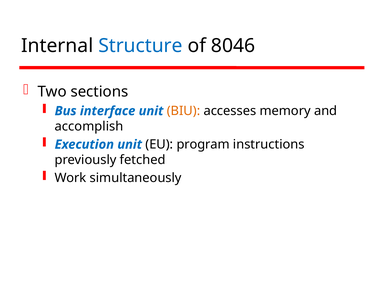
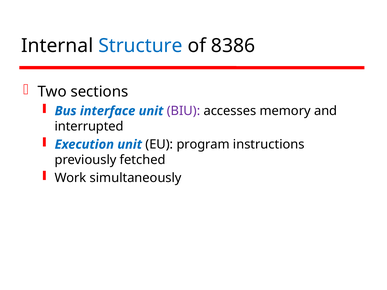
8046: 8046 -> 8386
BIU colour: orange -> purple
accomplish: accomplish -> interrupted
